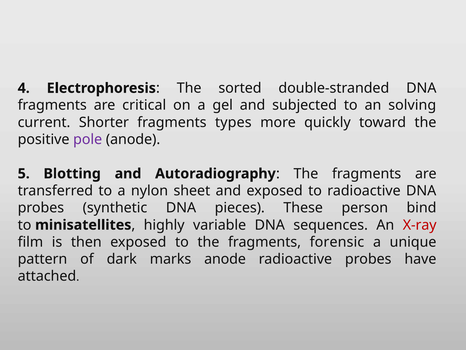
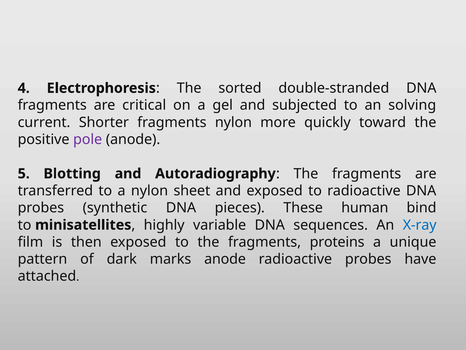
fragments types: types -> nylon
person: person -> human
X-ray colour: red -> blue
forensic: forensic -> proteins
